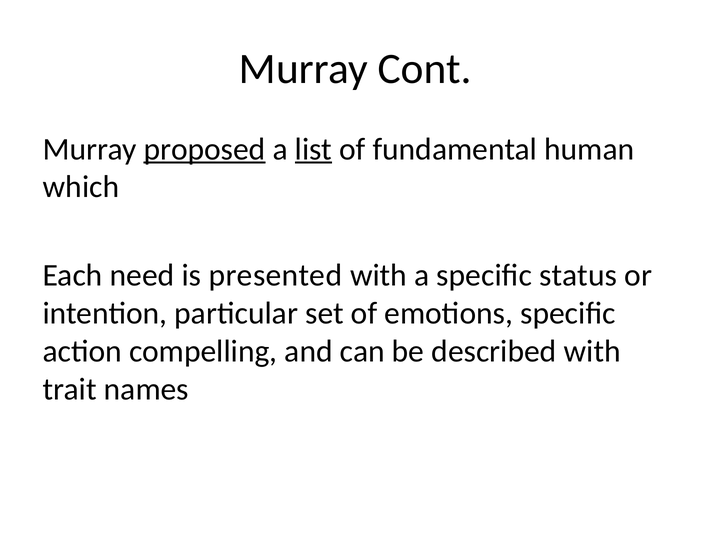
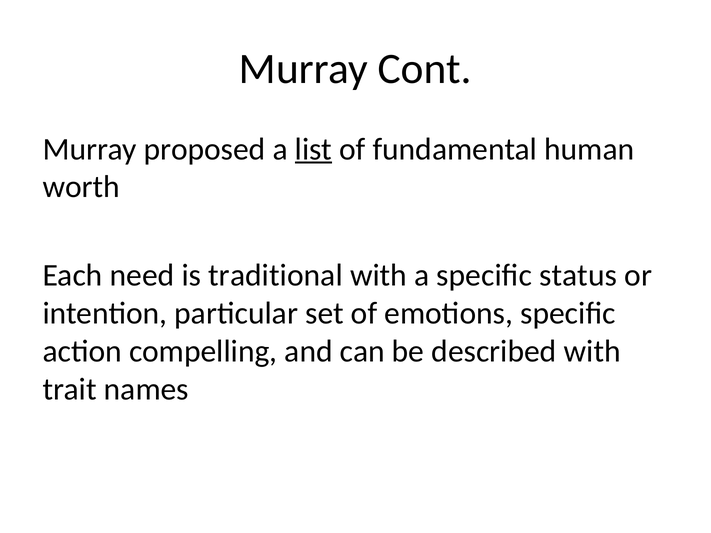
proposed underline: present -> none
which: which -> worth
presented: presented -> traditional
